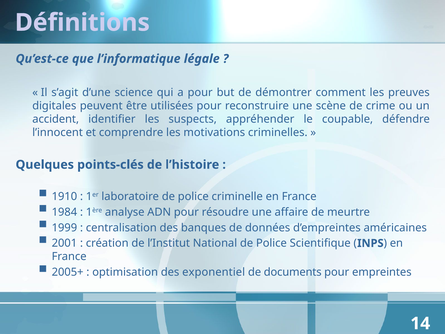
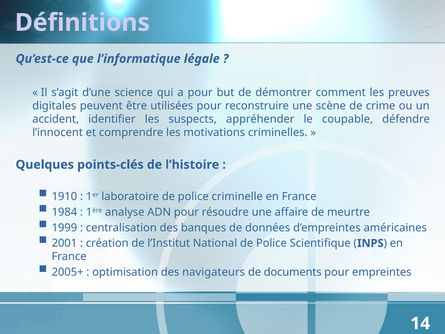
exponentiel: exponentiel -> navigateurs
